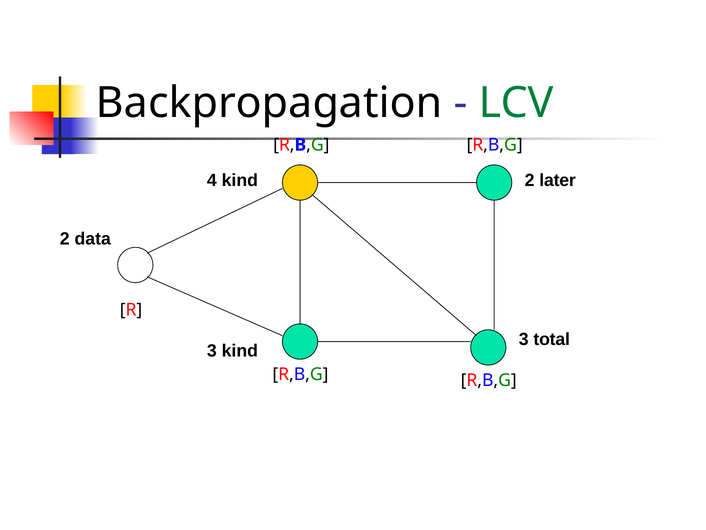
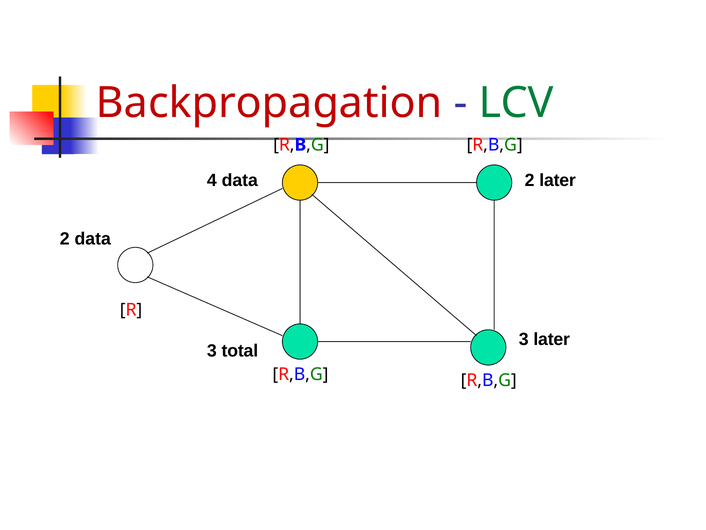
Backpropagation colour: black -> red
4 kind: kind -> data
3 total: total -> later
3 kind: kind -> total
